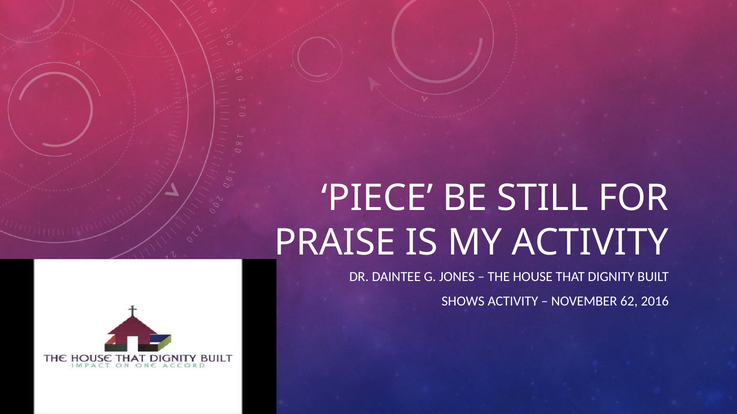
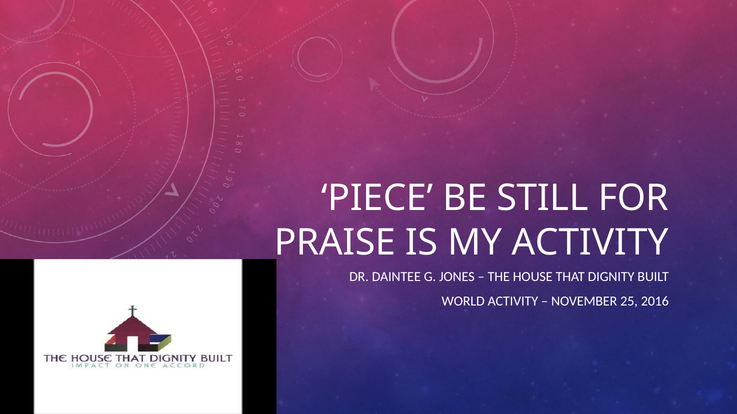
SHOWS: SHOWS -> WORLD
62: 62 -> 25
